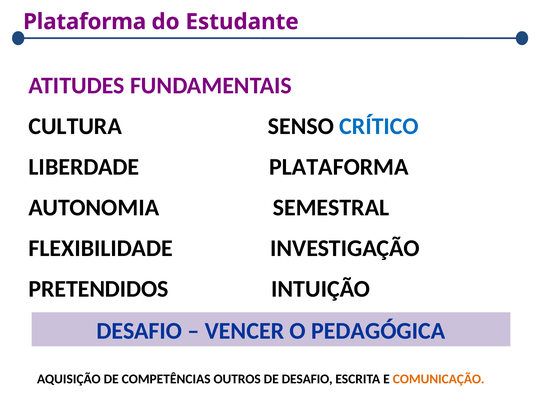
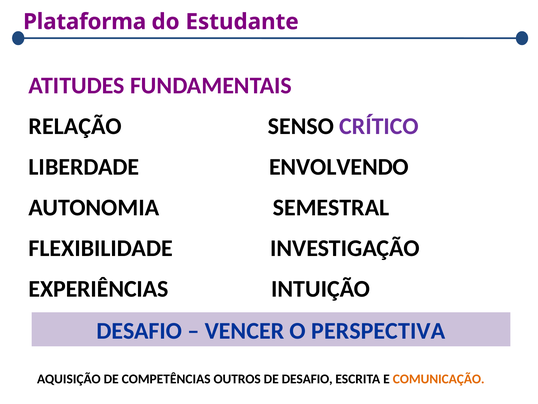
CULTURA: CULTURA -> RELAÇÃO
CRÍTICO colour: blue -> purple
LIBERDADE PLATAFORMA: PLATAFORMA -> ENVOLVENDO
PRETENDIDOS: PRETENDIDOS -> EXPERIÊNCIAS
PEDAGÓGICA: PEDAGÓGICA -> PERSPECTIVA
